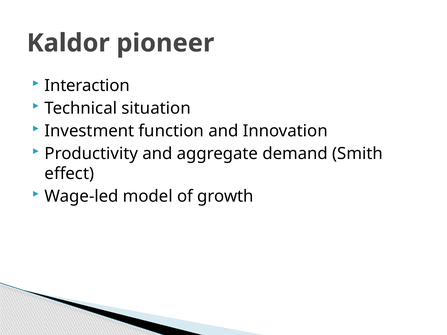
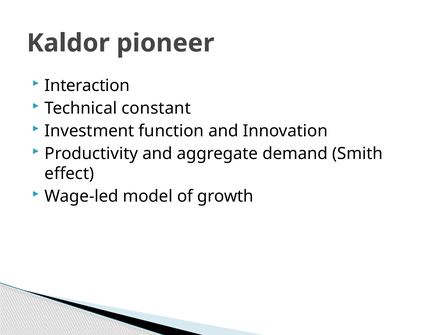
situation: situation -> constant
